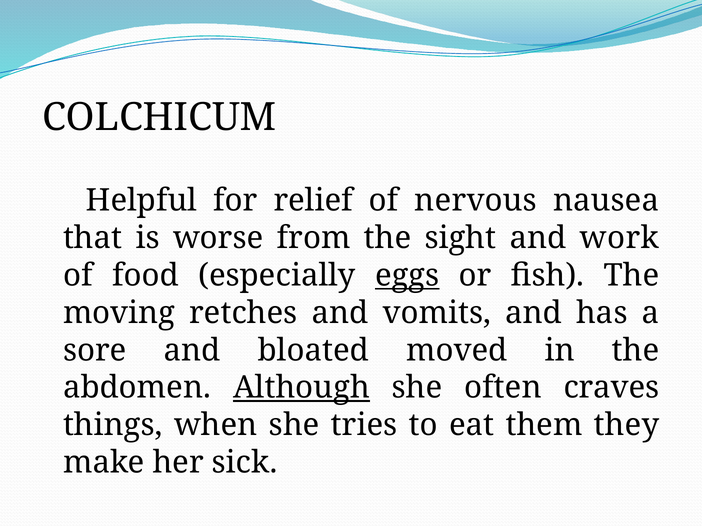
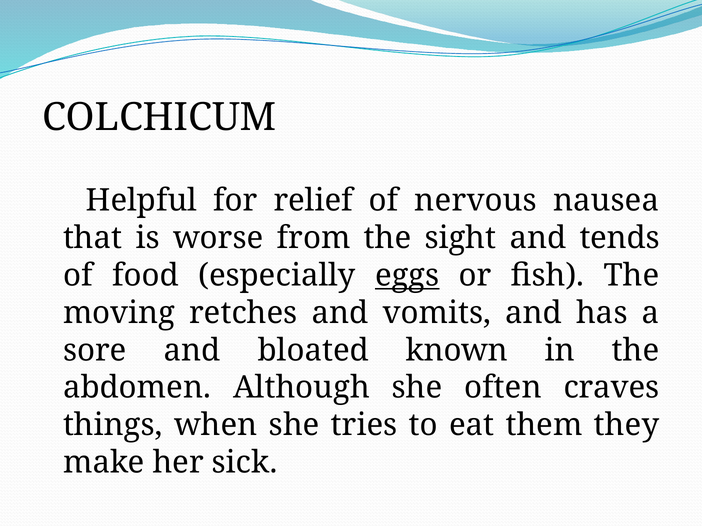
work: work -> tends
moved: moved -> known
Although underline: present -> none
